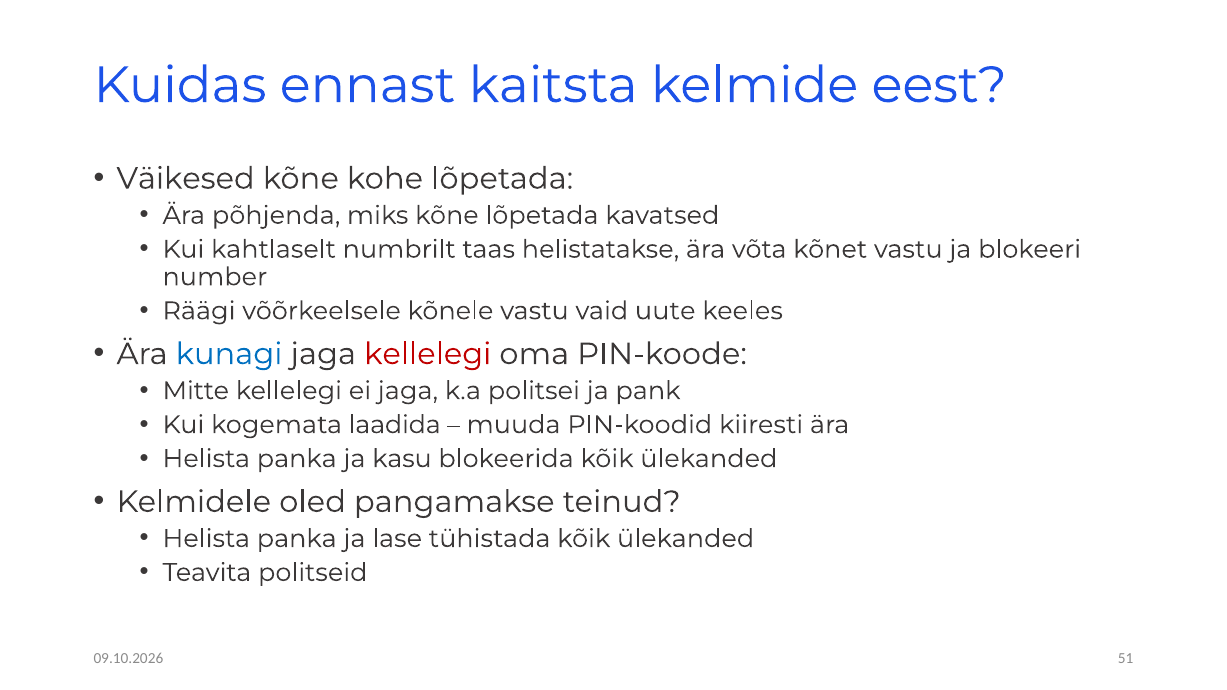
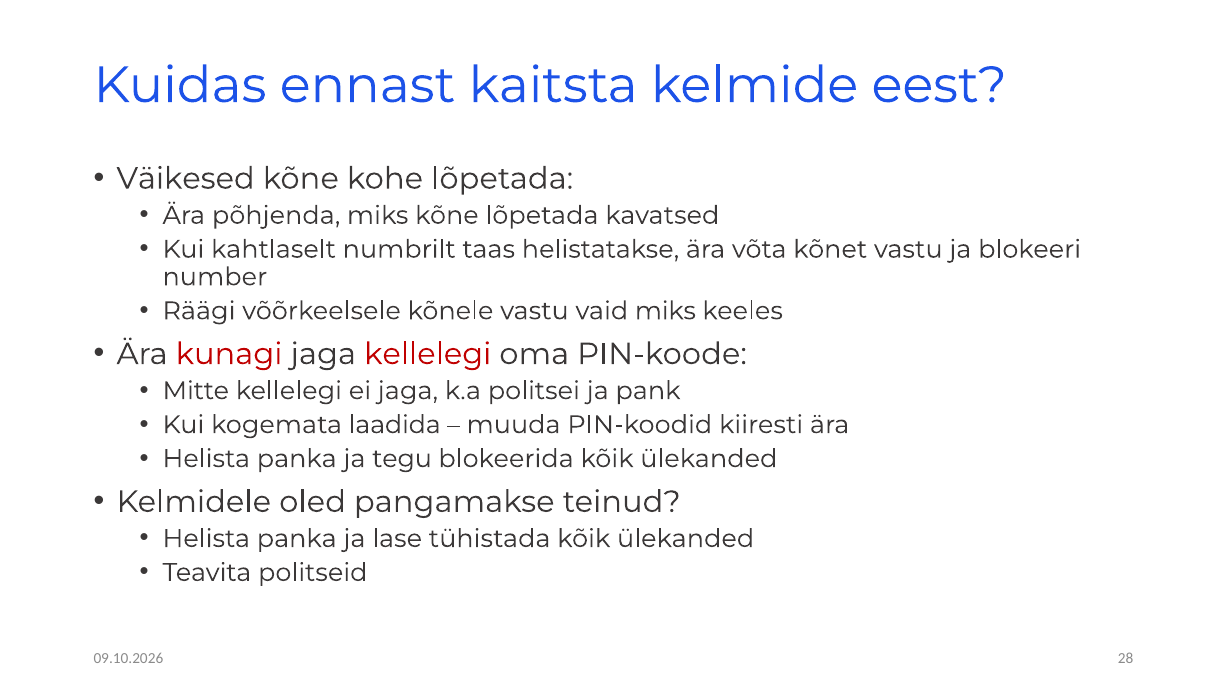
vaid uute: uute -> miks
kunagi colour: blue -> red
kasu: kasu -> tegu
51: 51 -> 28
